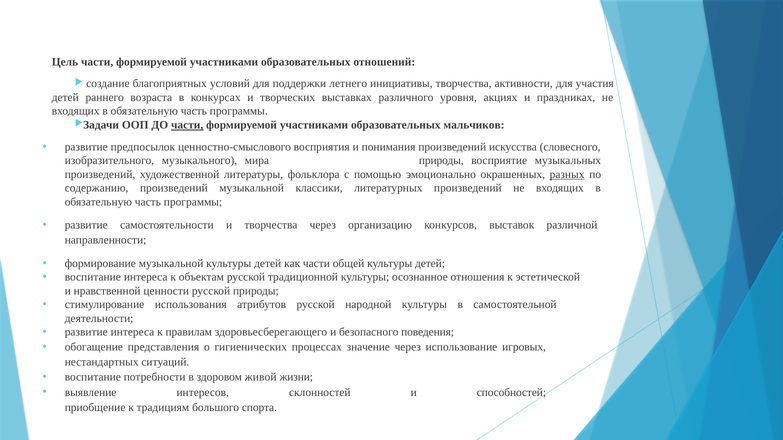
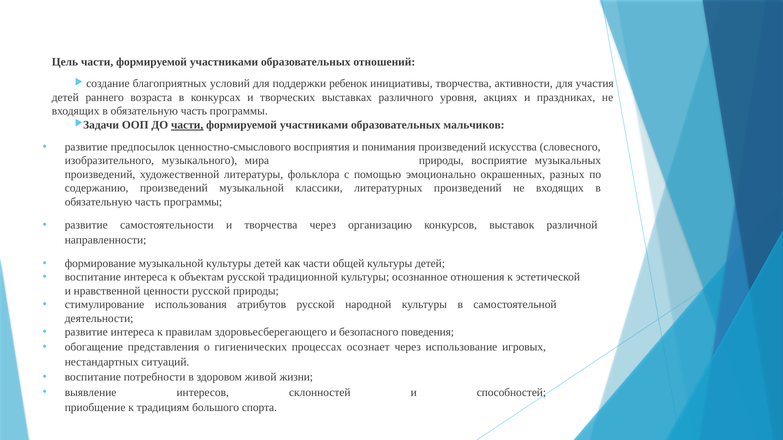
летнего: летнего -> ребенок
разных underline: present -> none
значение: значение -> осознает
